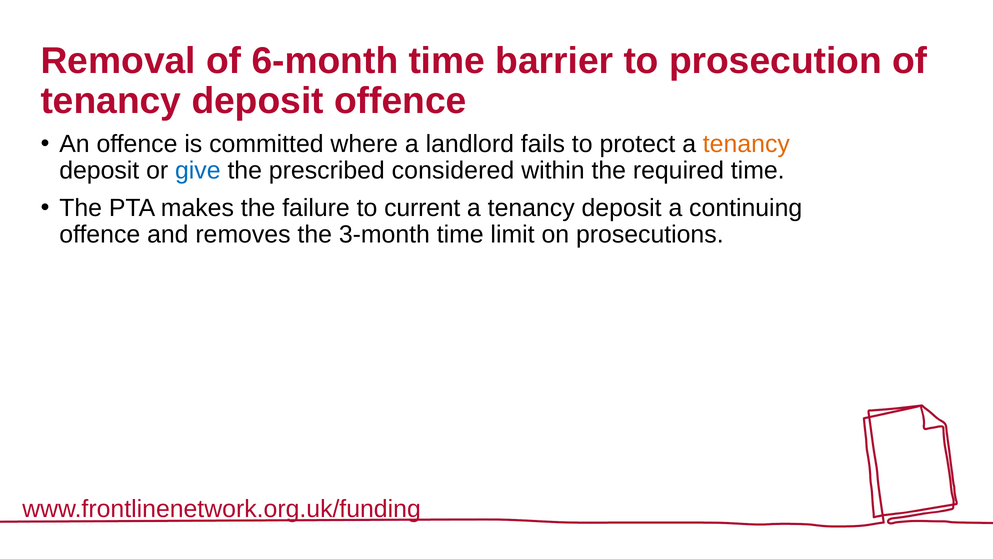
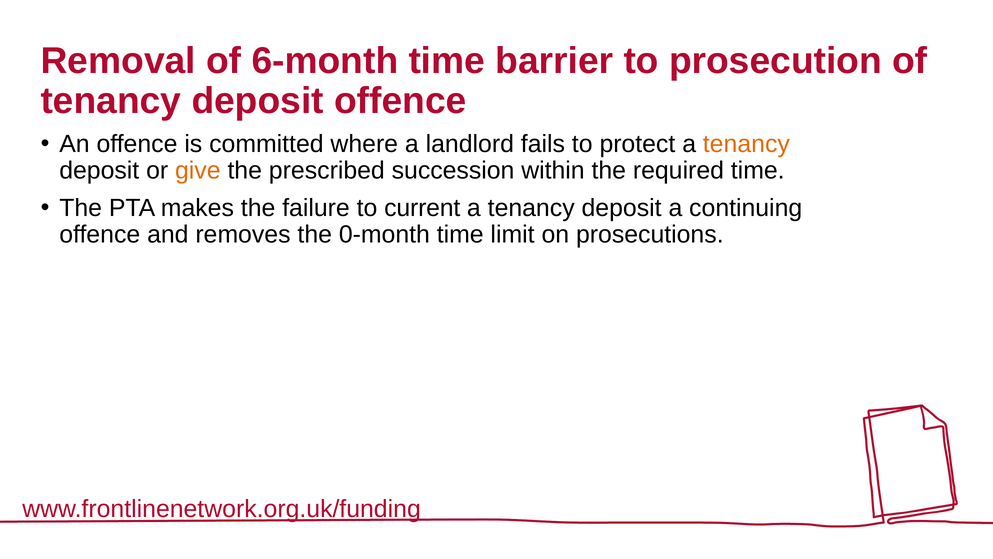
give colour: blue -> orange
considered: considered -> succession
3-month: 3-month -> 0-month
